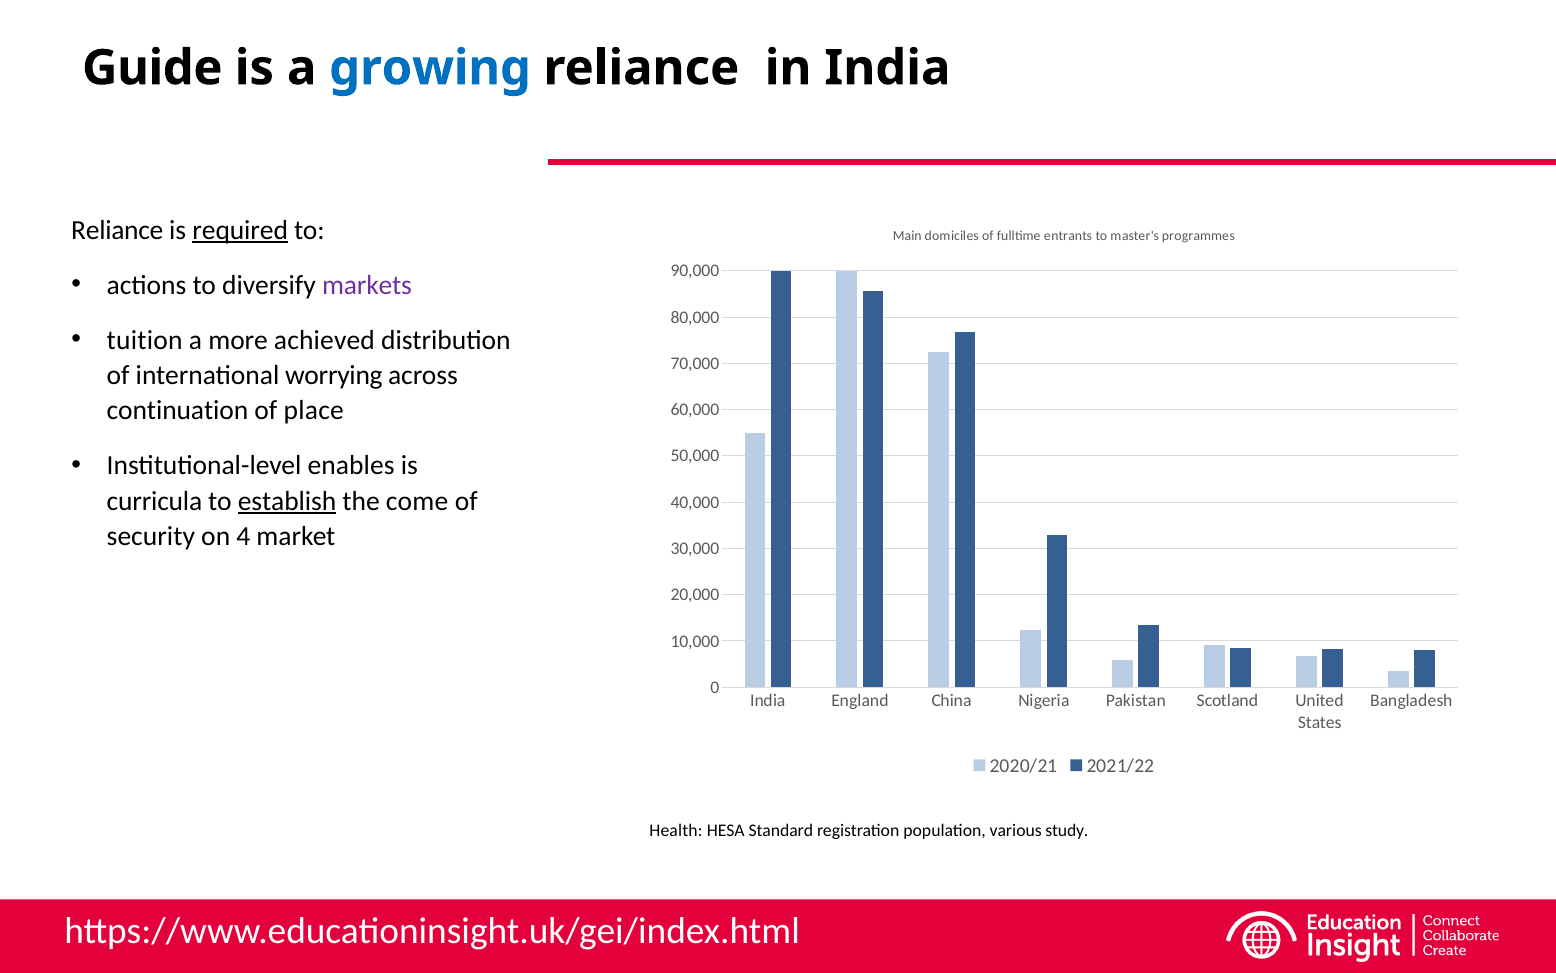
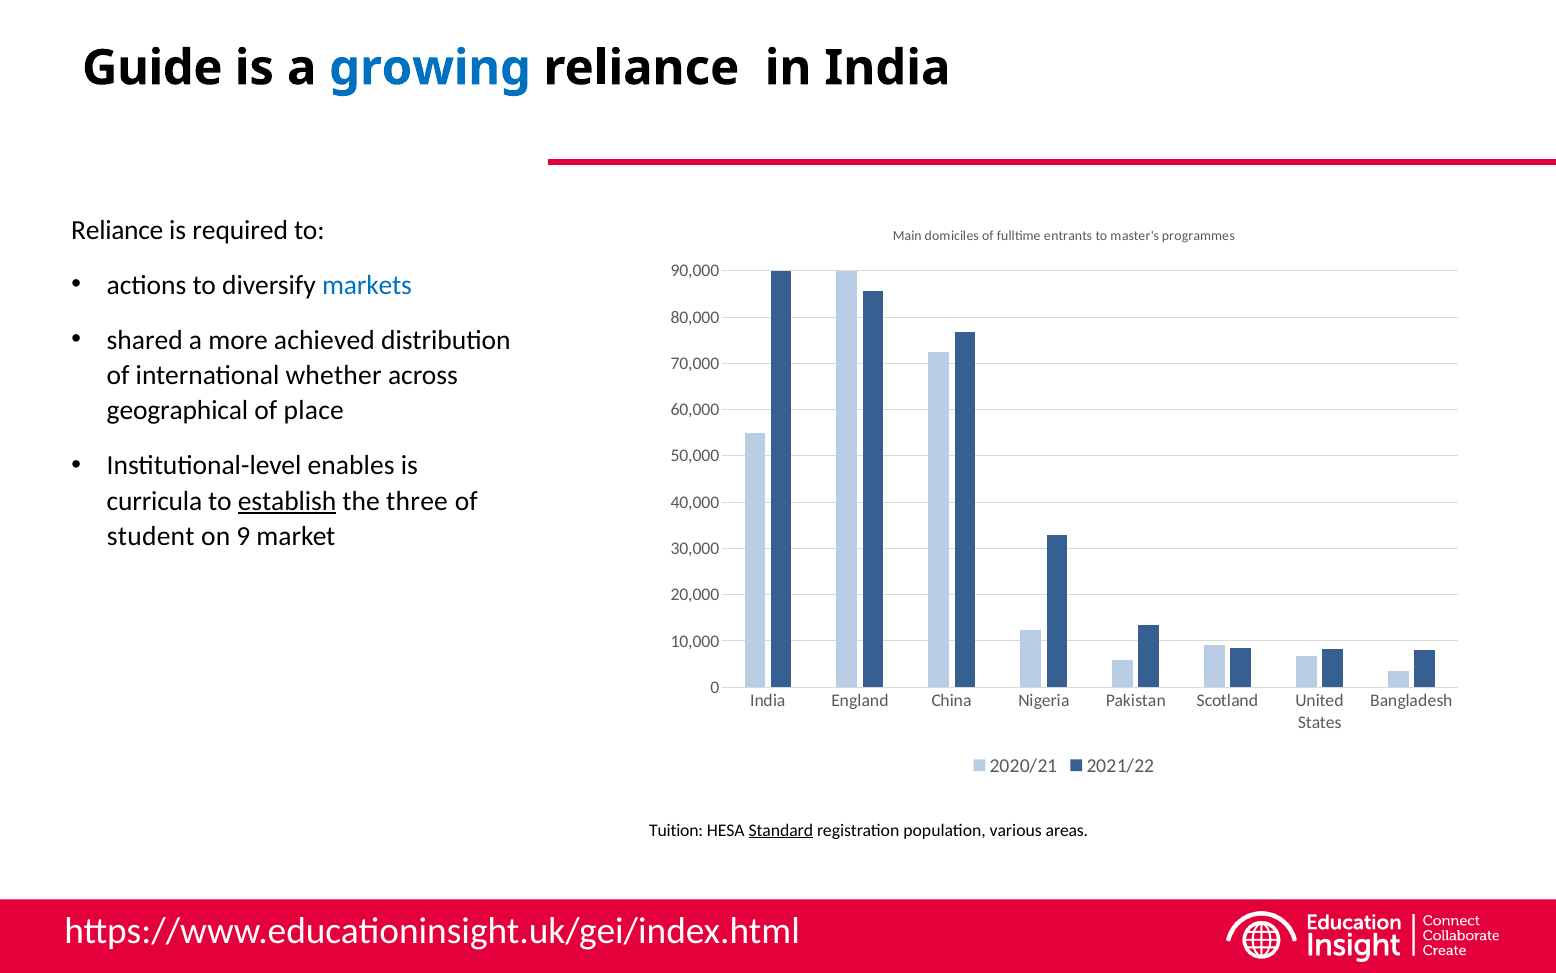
required underline: present -> none
markets colour: purple -> blue
tuition: tuition -> shared
worrying: worrying -> whether
continuation: continuation -> geographical
come: come -> three
security: security -> student
4: 4 -> 9
Health: Health -> Tuition
Standard underline: none -> present
study: study -> areas
